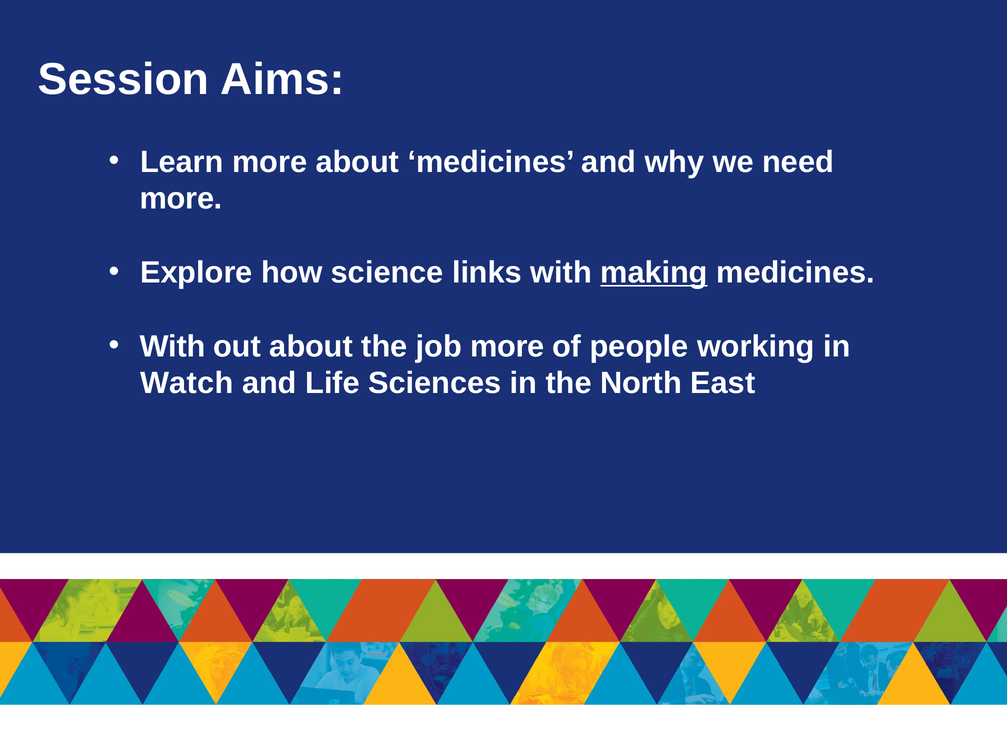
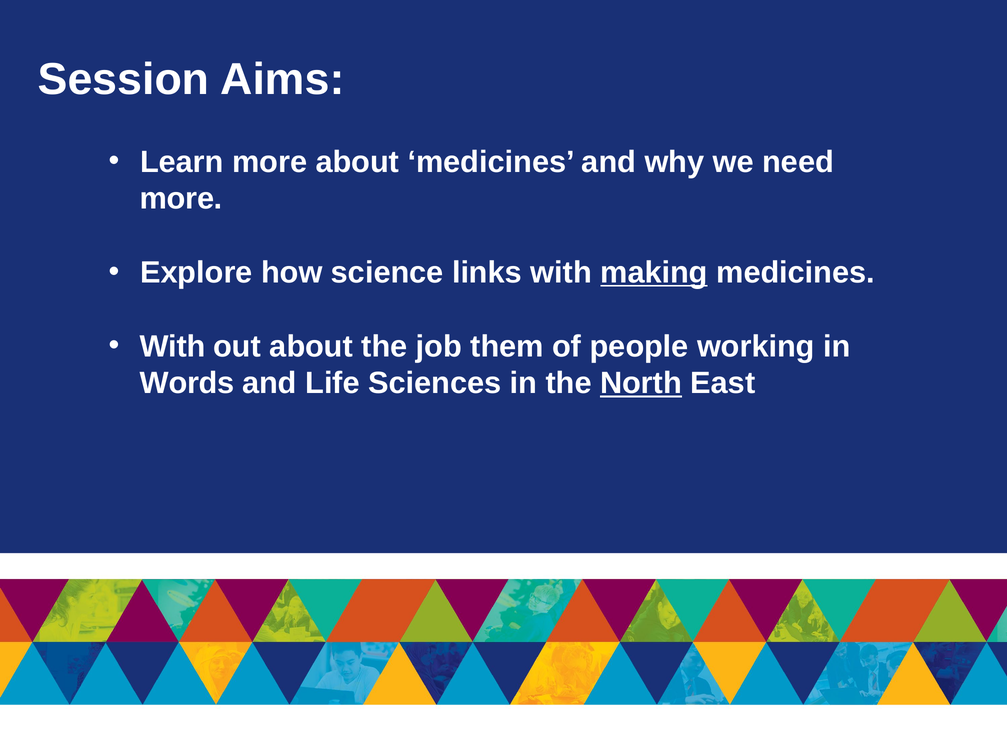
job more: more -> them
Watch: Watch -> Words
North underline: none -> present
